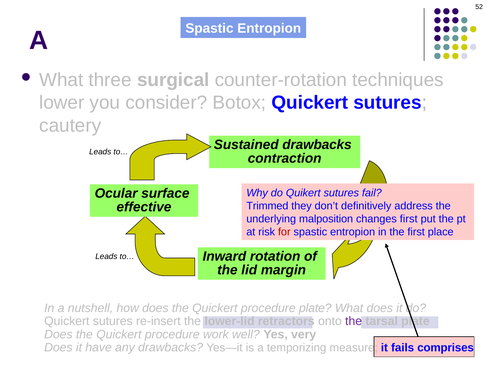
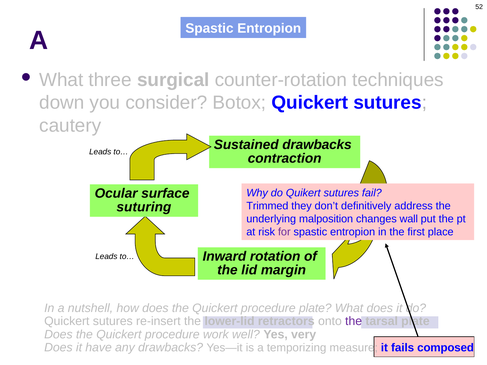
lower: lower -> down
effective: effective -> suturing
changes first: first -> wall
for colour: red -> purple
comprises: comprises -> composed
